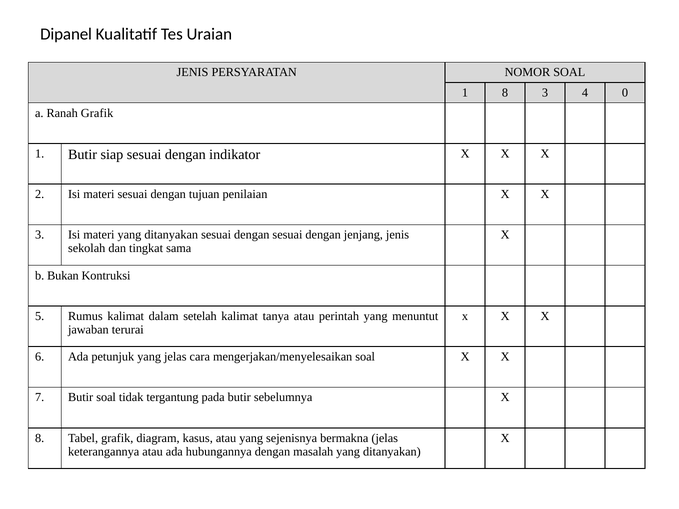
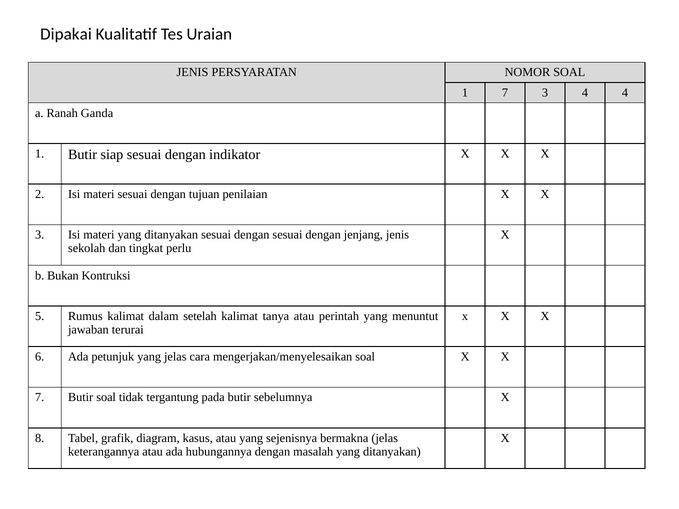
Dipanel: Dipanel -> Dipakai
1 8: 8 -> 7
4 0: 0 -> 4
Ranah Grafik: Grafik -> Ganda
sama: sama -> perlu
